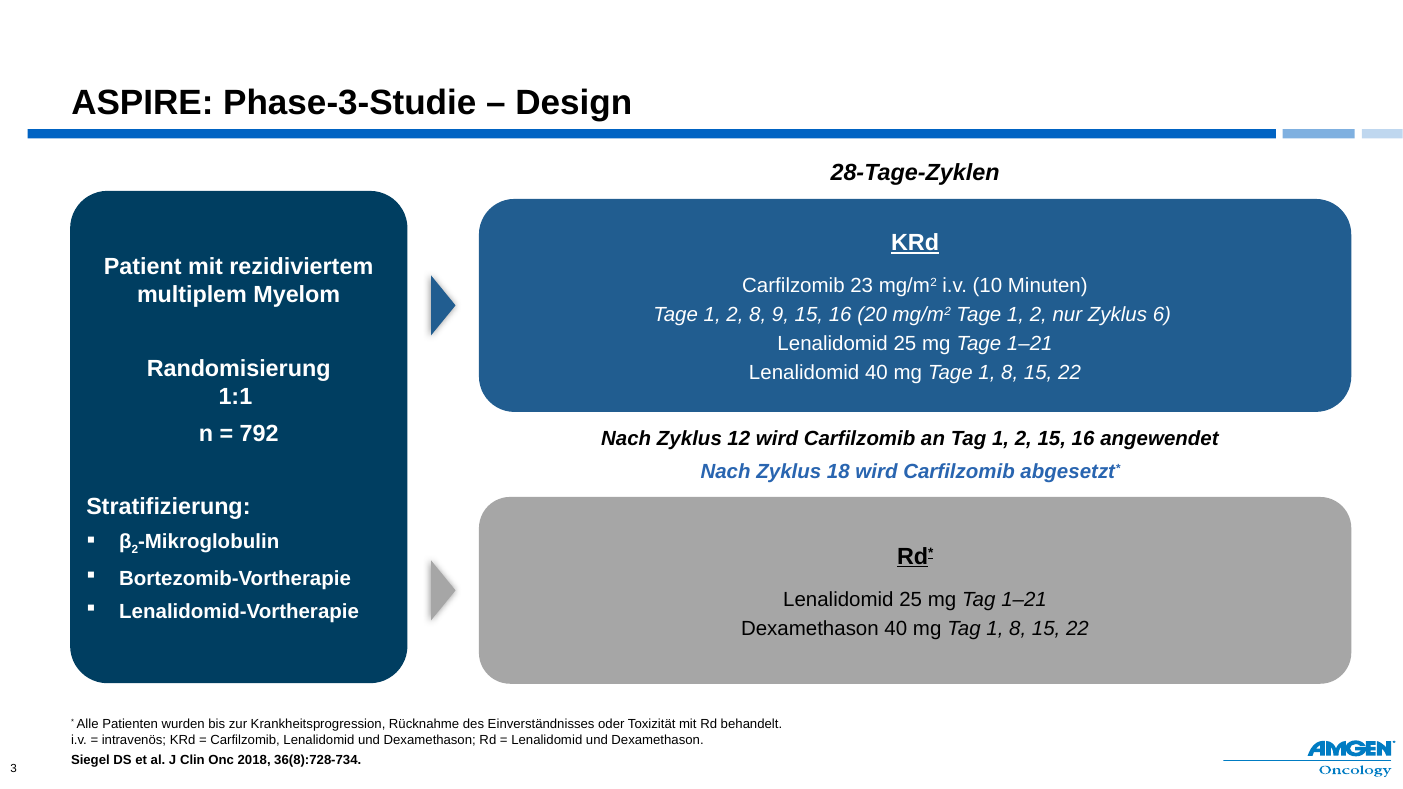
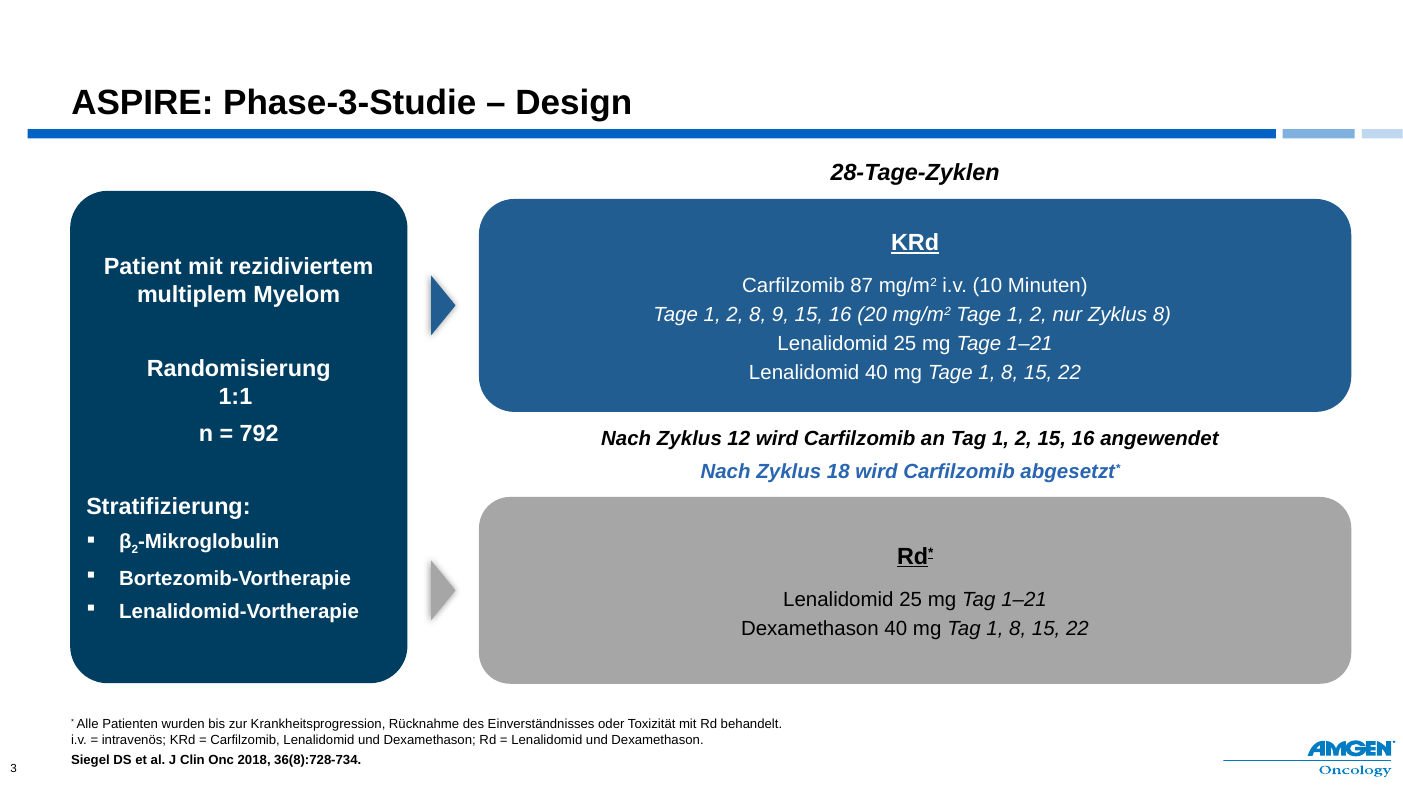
23: 23 -> 87
Zyklus 6: 6 -> 8
